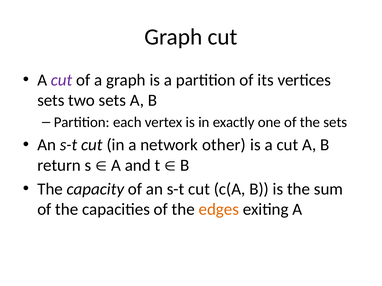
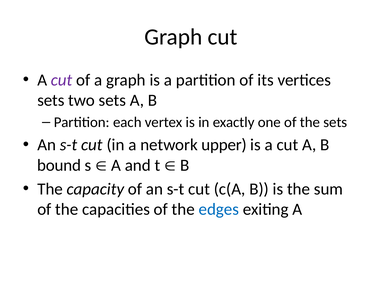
other: other -> upper
return: return -> bound
edges colour: orange -> blue
